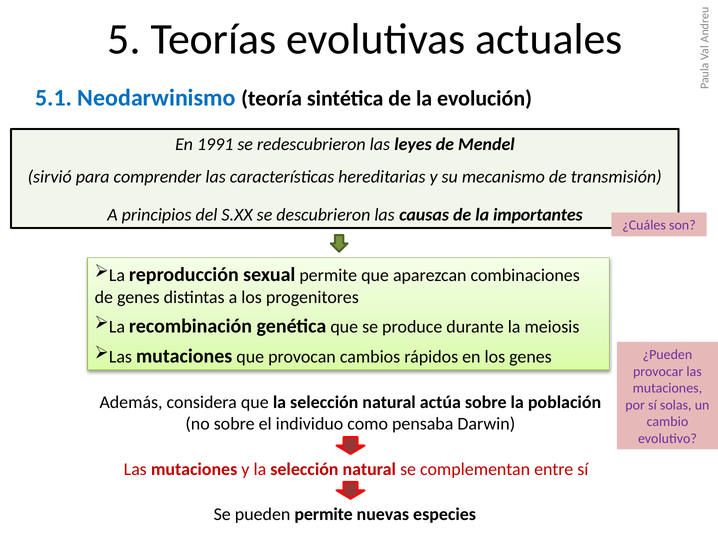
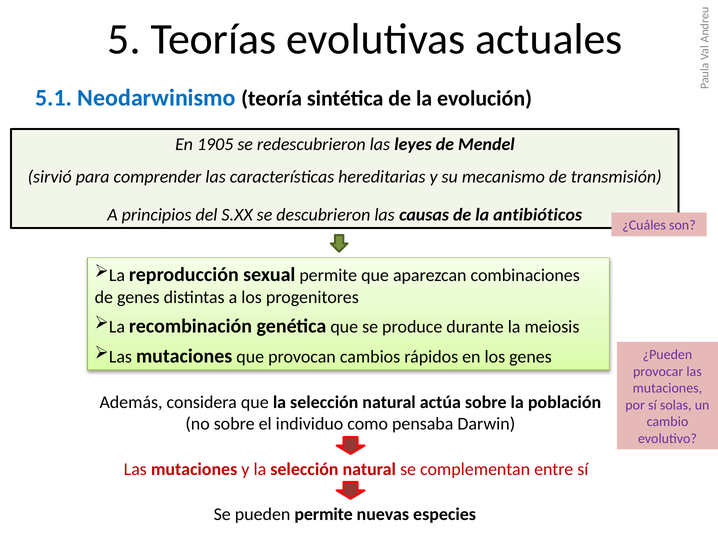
1991: 1991 -> 1905
importantes: importantes -> antibióticos
